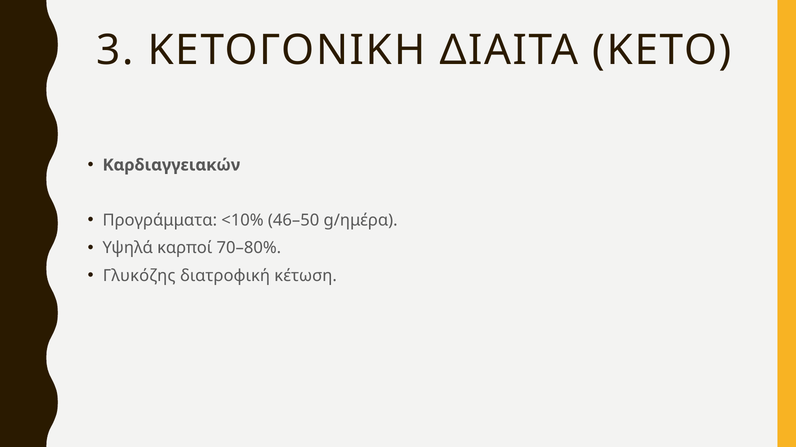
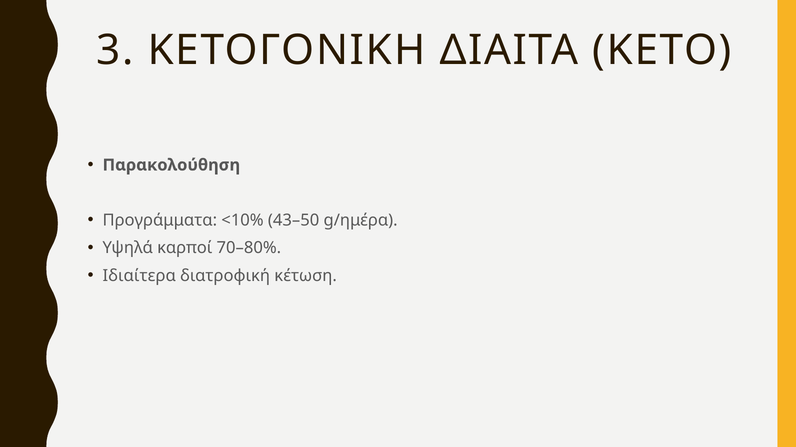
Καρδιαγγειακών: Καρδιαγγειακών -> Παρακολούθηση
46–50: 46–50 -> 43–50
Γλυκόζης: Γλυκόζης -> Ιδιαίτερα
